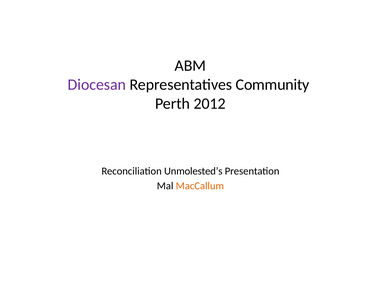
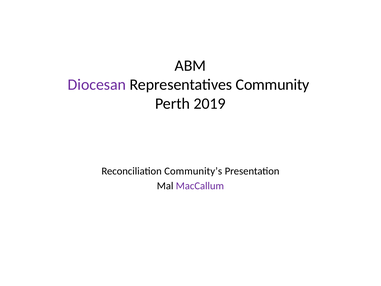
2012: 2012 -> 2019
Unmolested’s: Unmolested’s -> Community’s
MacCallum colour: orange -> purple
